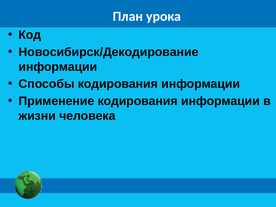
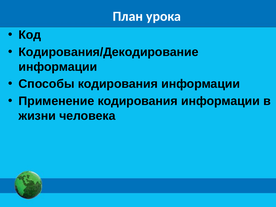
Новосибирск/Декодирование: Новосибирск/Декодирование -> Кодирования/Декодирование
